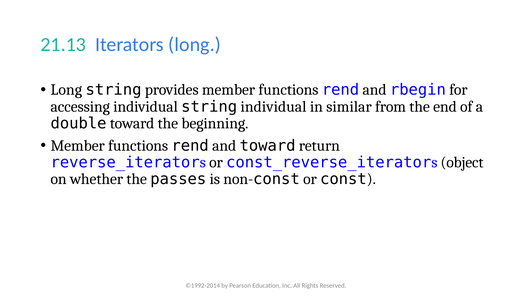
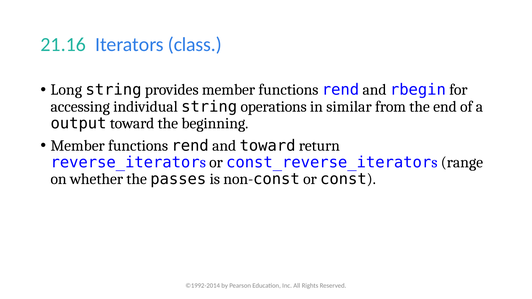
21.13: 21.13 -> 21.16
Iterators long: long -> class
string individual: individual -> operations
double: double -> output
object: object -> range
